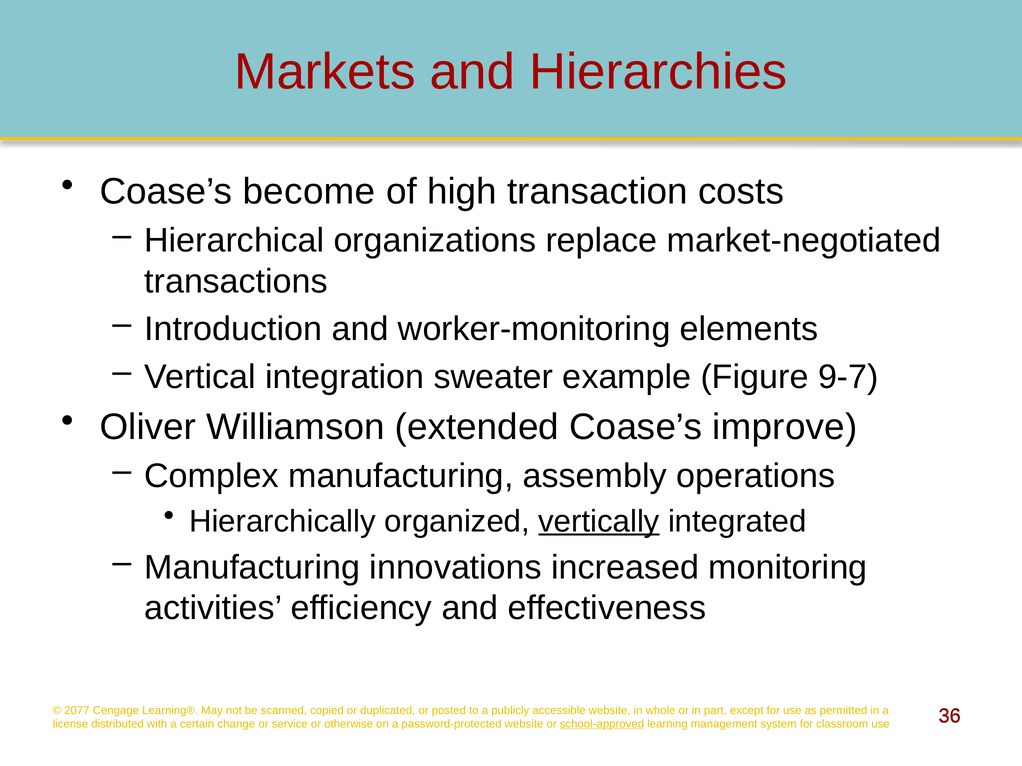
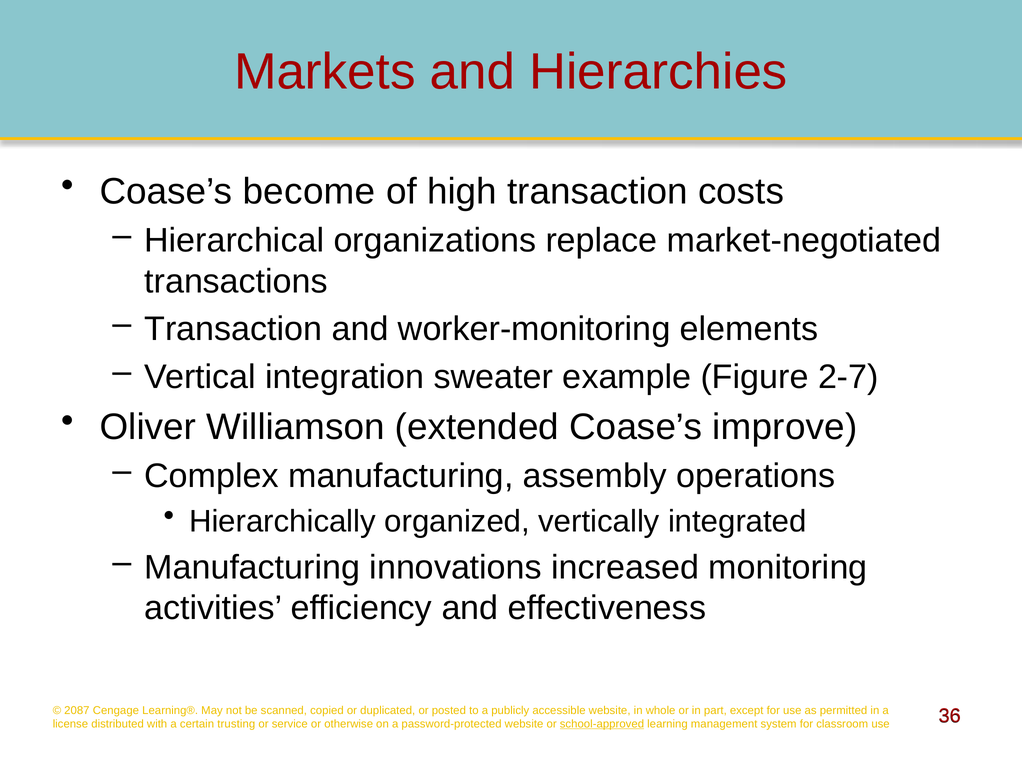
Introduction at (233, 329): Introduction -> Transaction
9-7: 9-7 -> 2-7
vertically underline: present -> none
2077: 2077 -> 2087
change: change -> trusting
